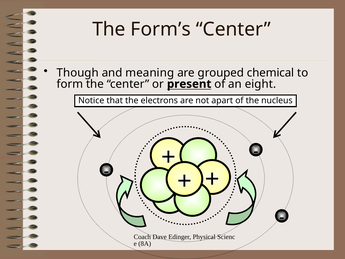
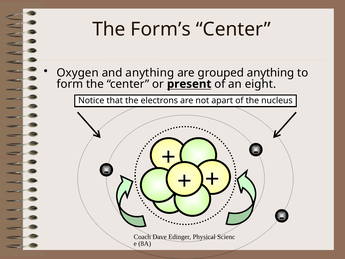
Though: Though -> Oxygen
and meaning: meaning -> anything
grouped chemical: chemical -> anything
